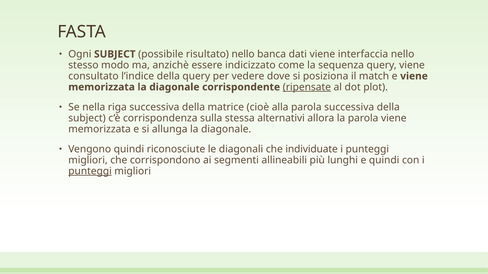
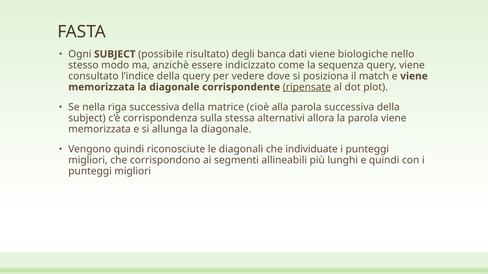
risultato nello: nello -> degli
interfaccia: interfaccia -> biologiche
punteggi at (90, 171) underline: present -> none
